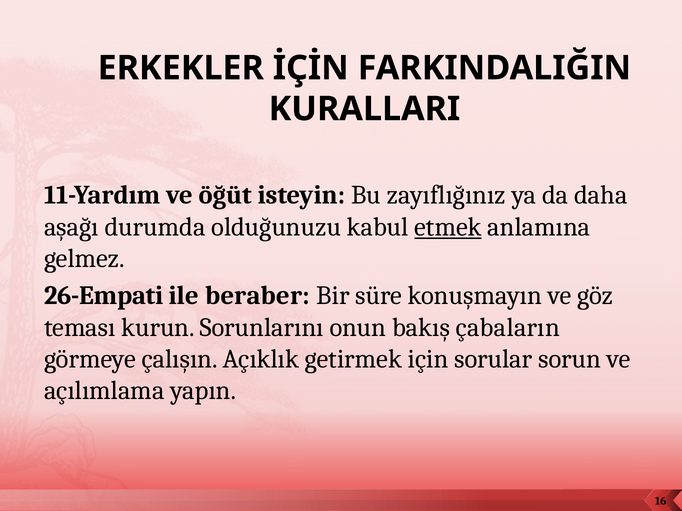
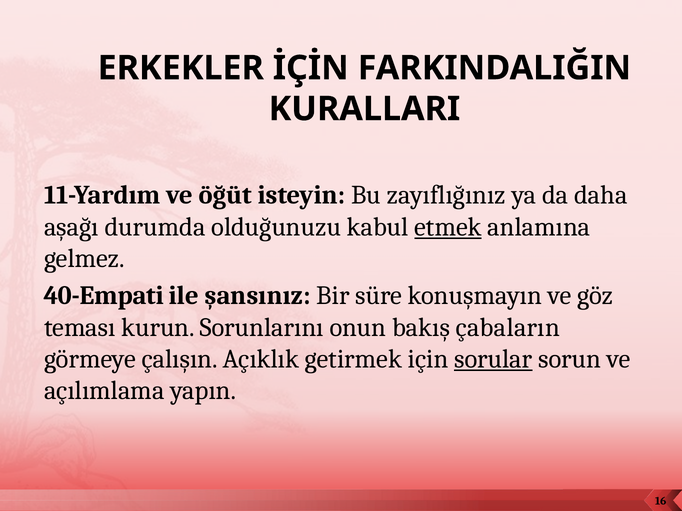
26-Empati: 26-Empati -> 40-Empati
beraber: beraber -> şansınız
sorular underline: none -> present
